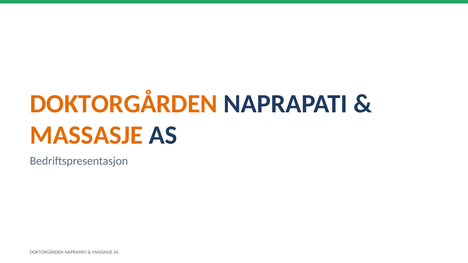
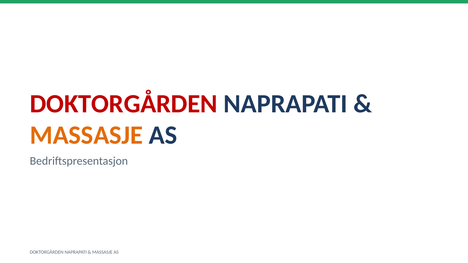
DOKTORGÅRDEN at (124, 104) colour: orange -> red
